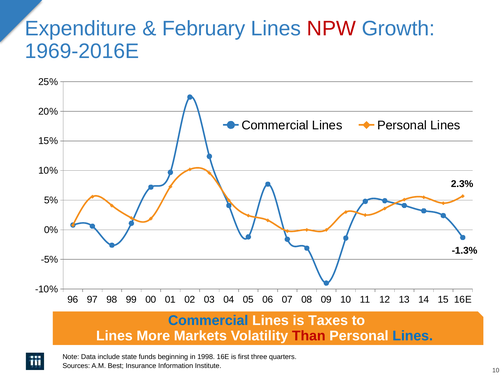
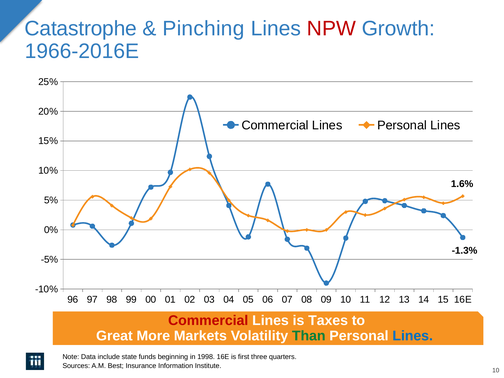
Expenditure: Expenditure -> Catastrophe
February: February -> Pinching
1969-2016E: 1969-2016E -> 1966-2016E
2.3%: 2.3% -> 1.6%
Commercial at (208, 321) colour: blue -> red
Lines at (114, 336): Lines -> Great
Than colour: red -> green
